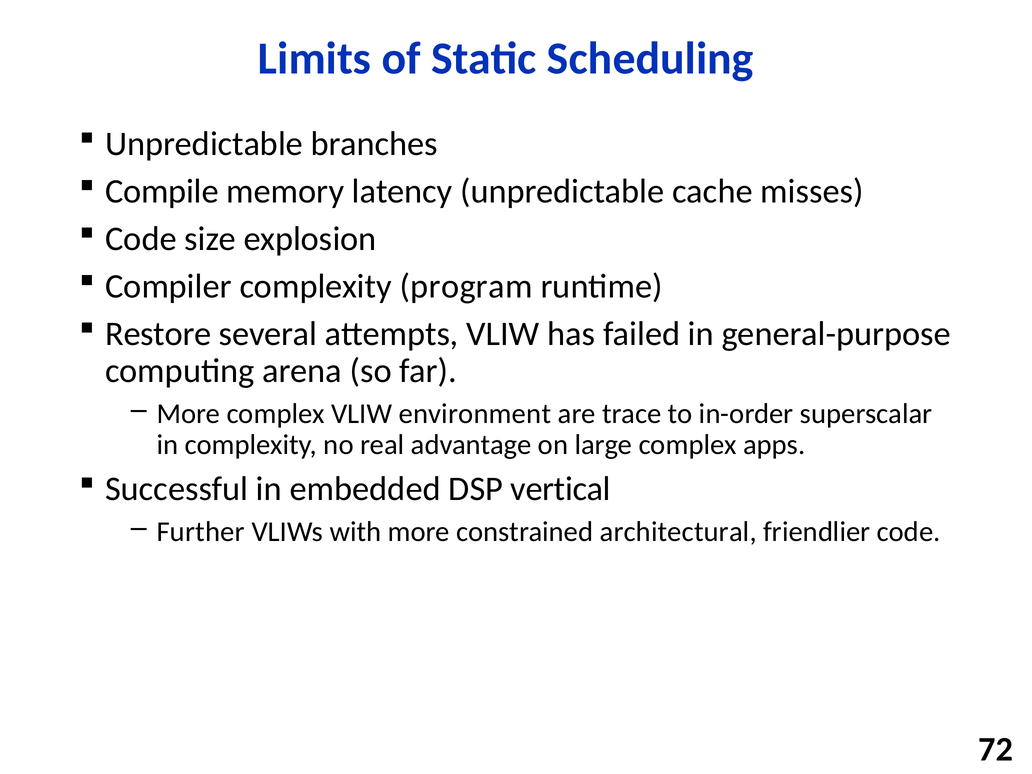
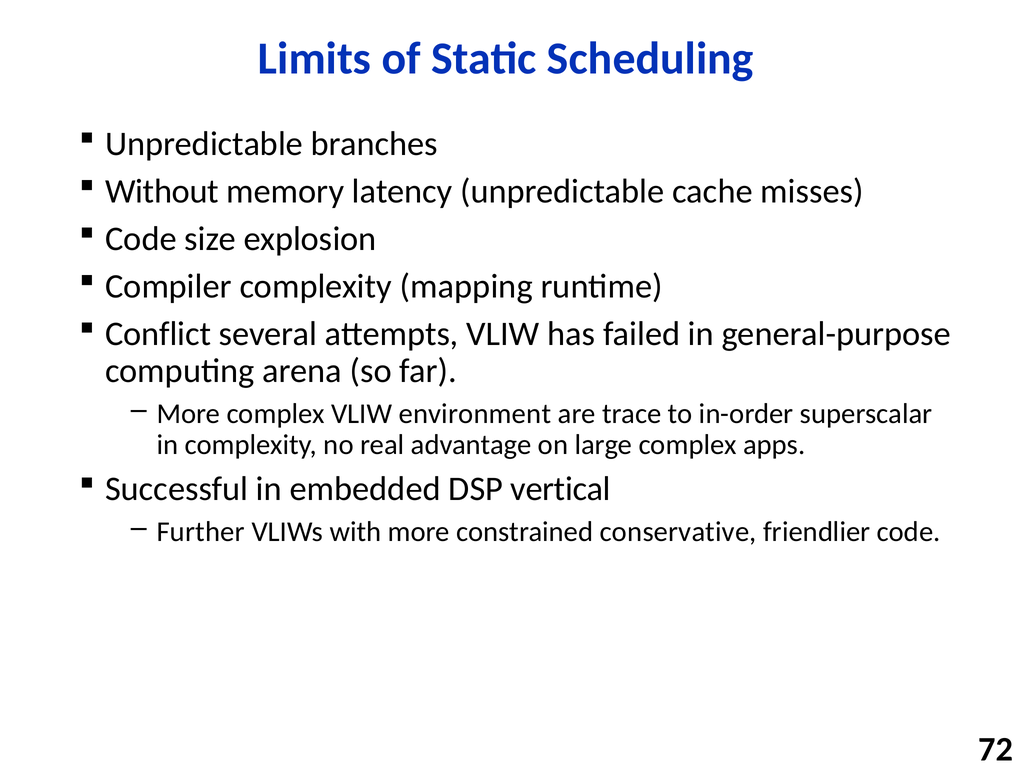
Compile: Compile -> Without
program: program -> mapping
Restore: Restore -> Conflict
architectural: architectural -> conservative
